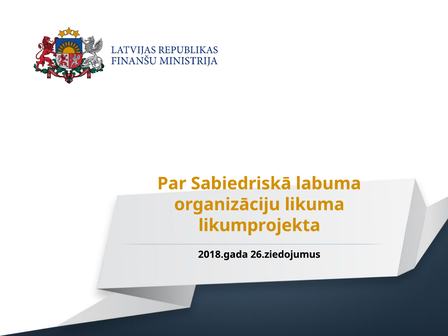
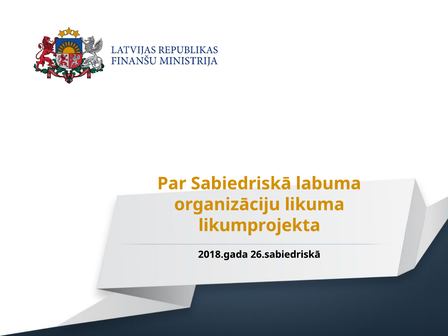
26.ziedojumus: 26.ziedojumus -> 26.sabiedriskā
